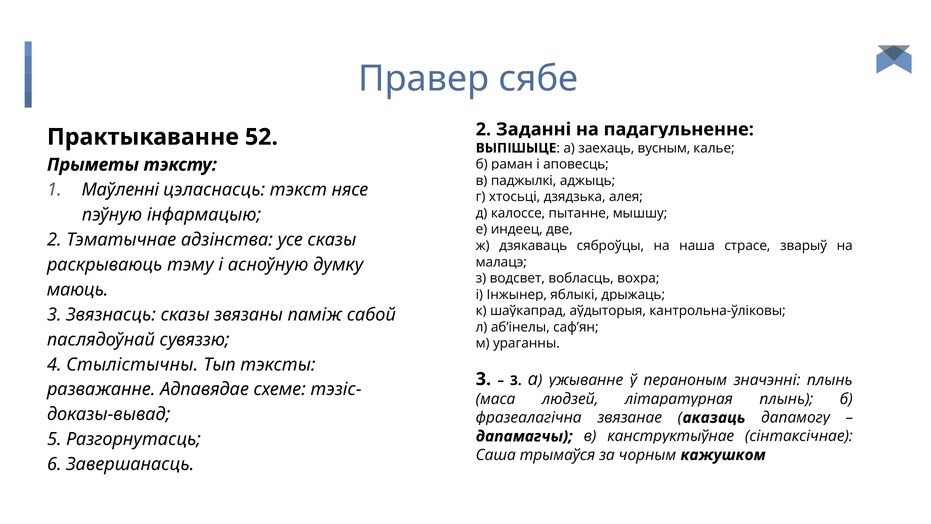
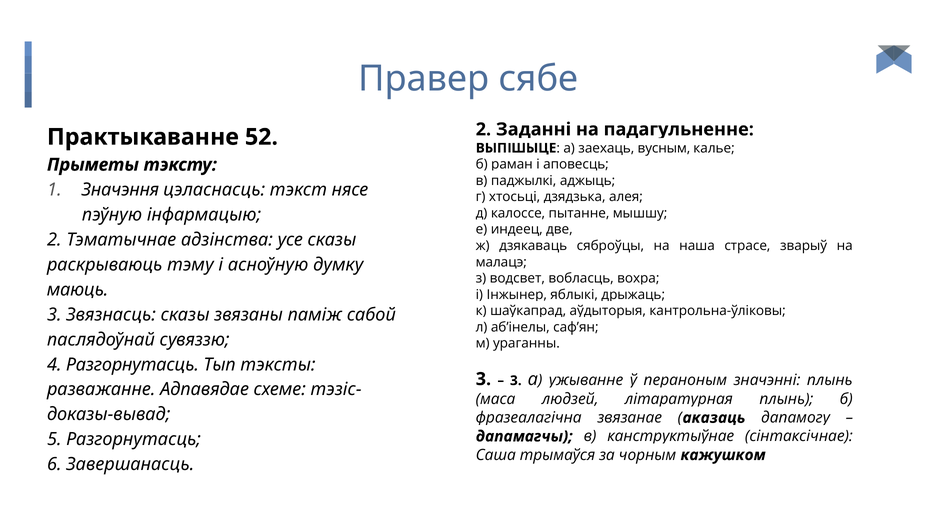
Маўленні: Маўленні -> Значэння
4 Стылістычны: Стылістычны -> Разгорнутасць
